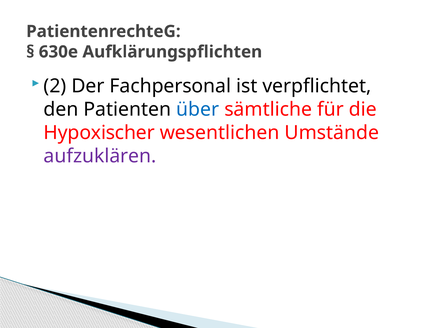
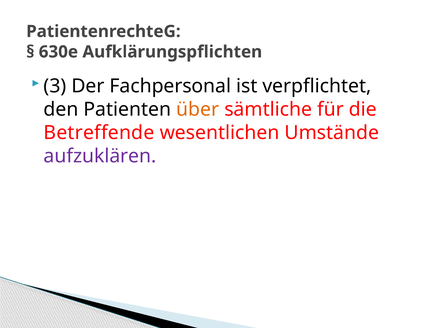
2: 2 -> 3
über colour: blue -> orange
Hypoxischer: Hypoxischer -> Betreffende
